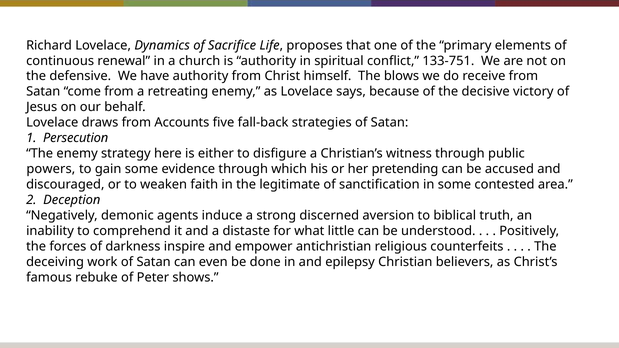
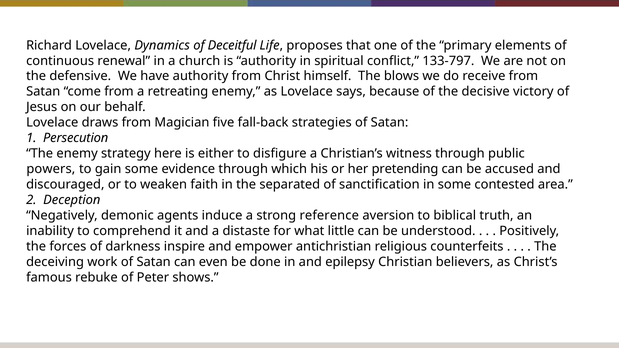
Sacrifice: Sacrifice -> Deceitful
133-751: 133-751 -> 133-797
Accounts: Accounts -> Magician
legitimate: legitimate -> separated
discerned: discerned -> reference
